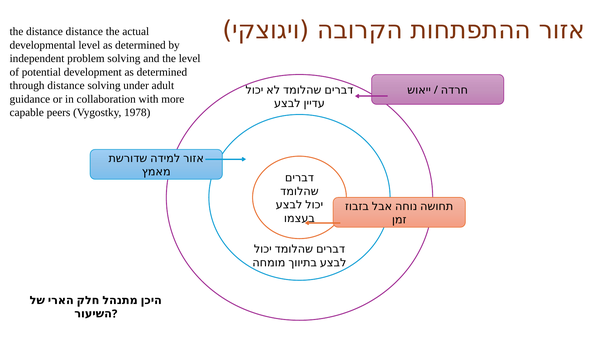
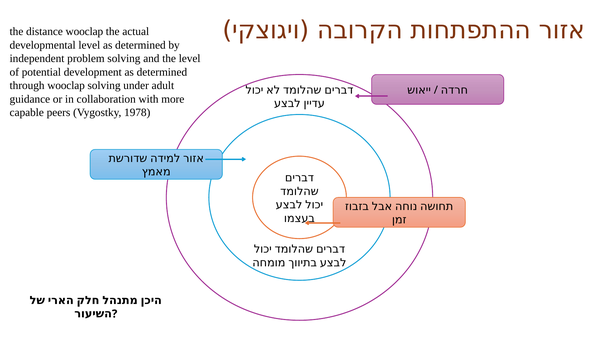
distance distance: distance -> wooclap
through distance: distance -> wooclap
